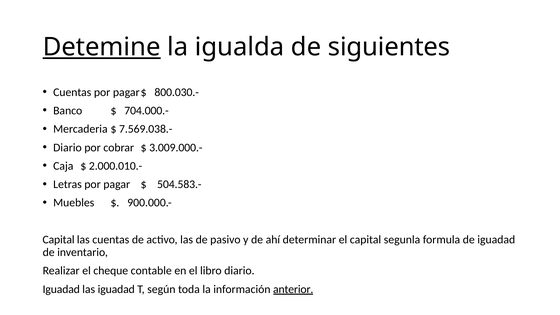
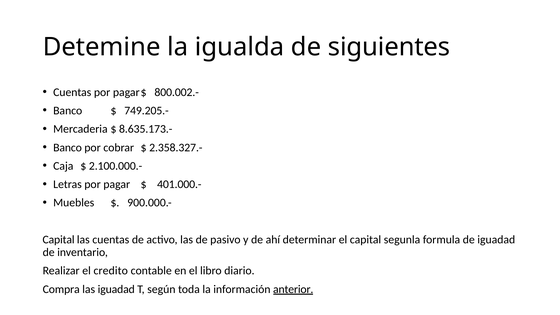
Detemine underline: present -> none
800.030.-: 800.030.- -> 800.002.-
704.000.-: 704.000.- -> 749.205.-
7.569.038.-: 7.569.038.- -> 8.635.173.-
Diario at (67, 147): Diario -> Banco
3.009.000.-: 3.009.000.- -> 2.358.327.-
2.000.010.-: 2.000.010.- -> 2.100.000.-
504.583.-: 504.583.- -> 401.000.-
cheque: cheque -> credito
Iguadad at (61, 289): Iguadad -> Compra
